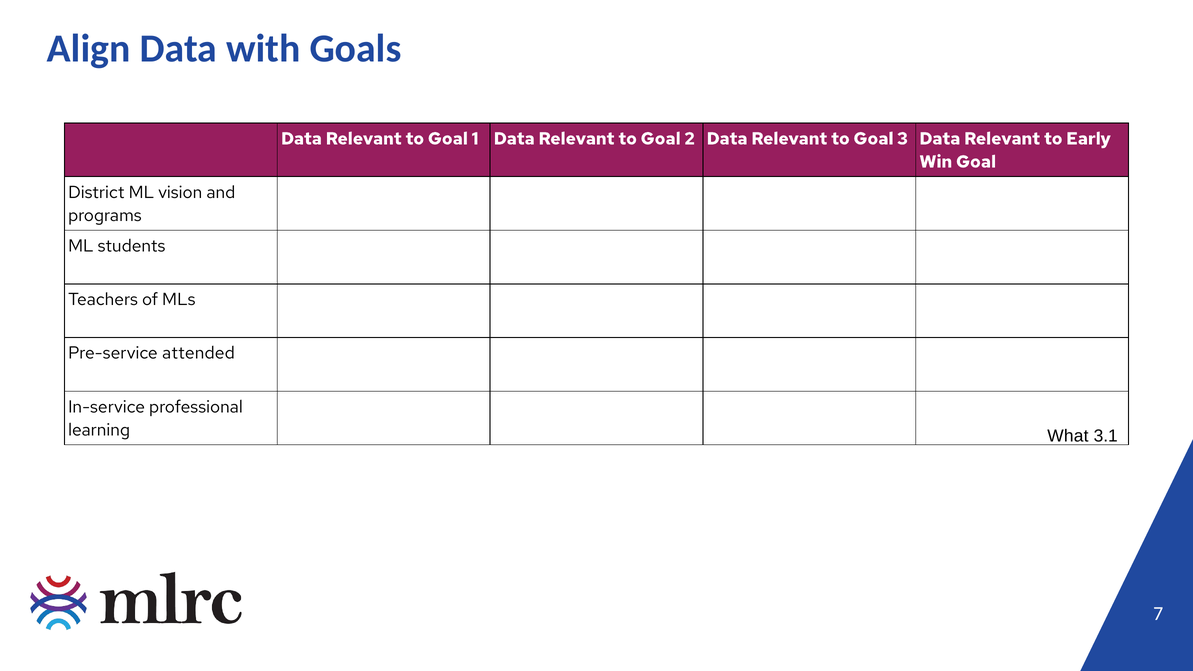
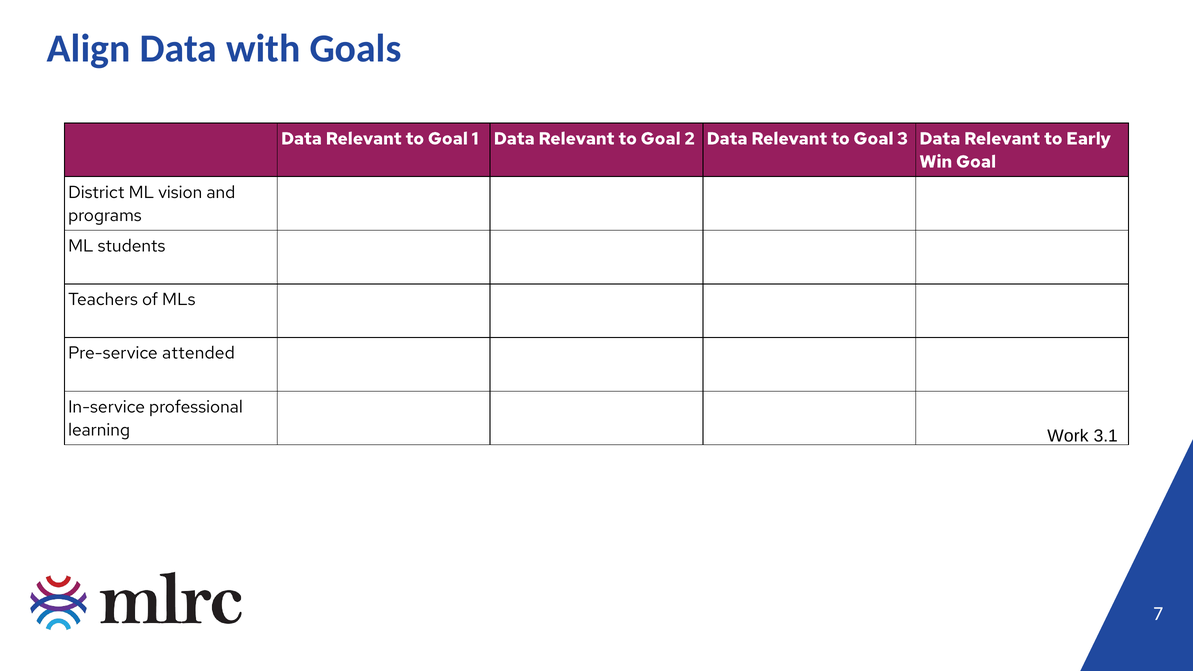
What: What -> Work
